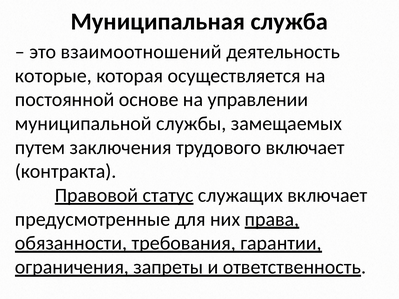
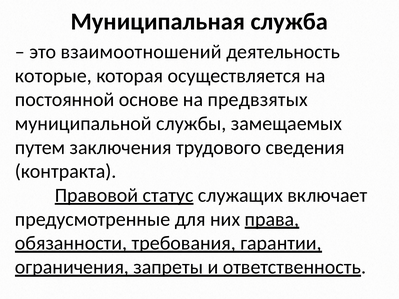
управлении: управлении -> предвзятых
трудового включает: включает -> сведения
